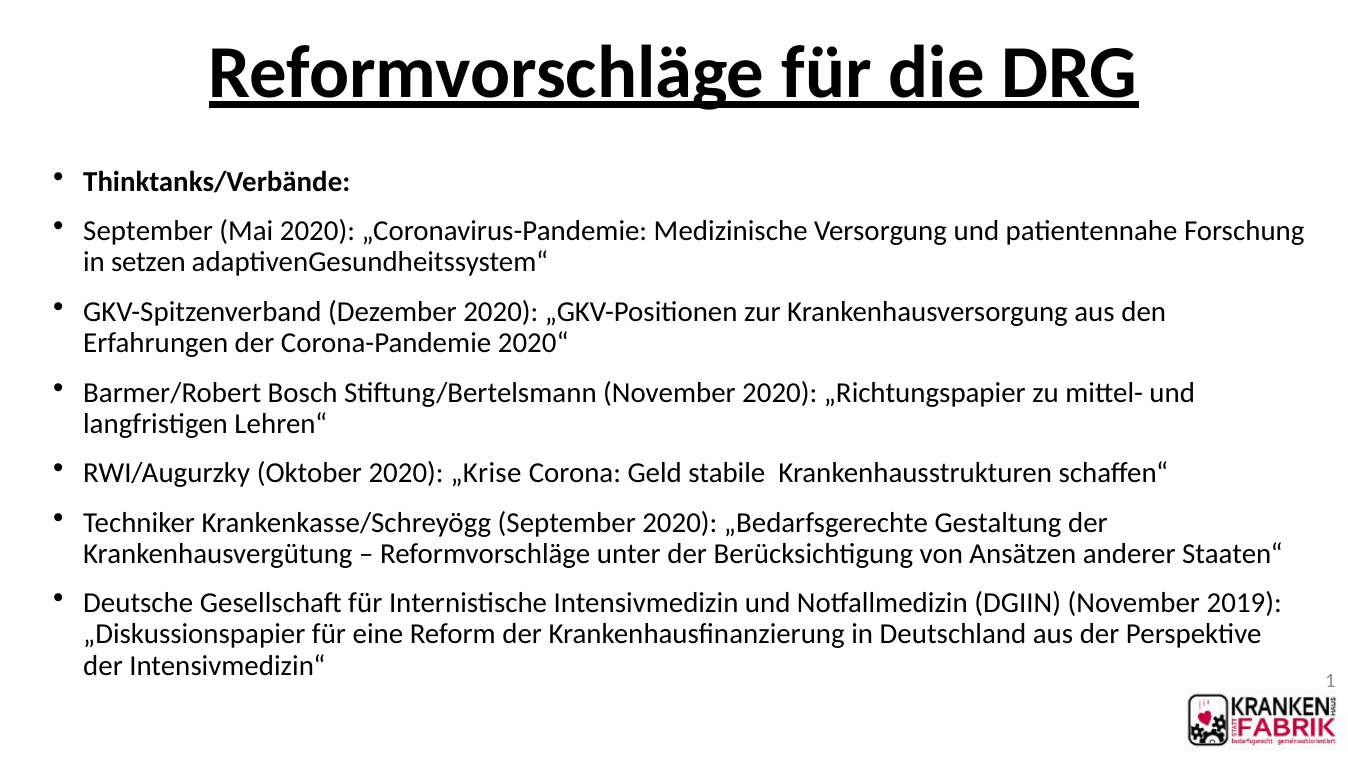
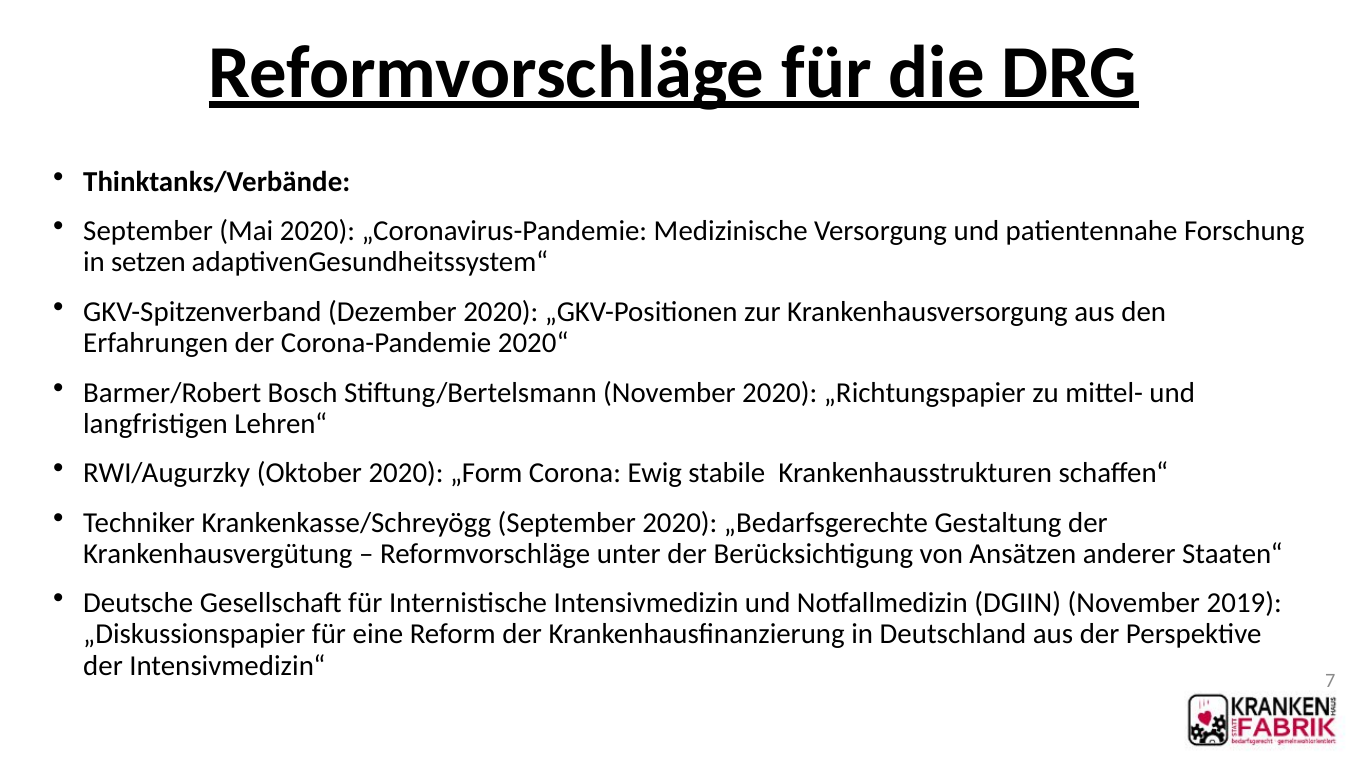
„Krise: „Krise -> „Form
Geld: Geld -> Ewig
1: 1 -> 7
